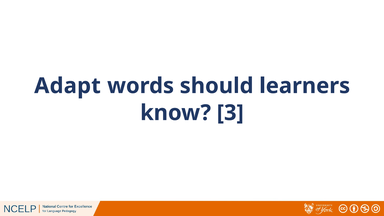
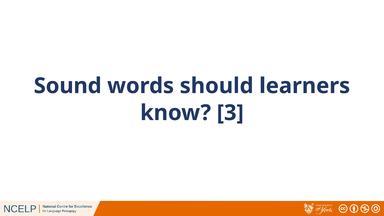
Adapt: Adapt -> Sound
